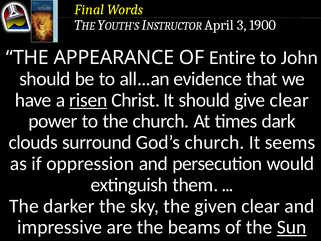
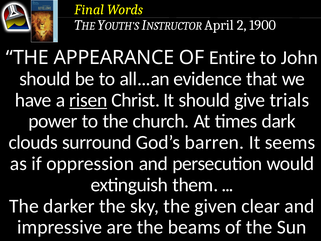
3: 3 -> 2
give clear: clear -> trials
God’s church: church -> barren
Sun underline: present -> none
